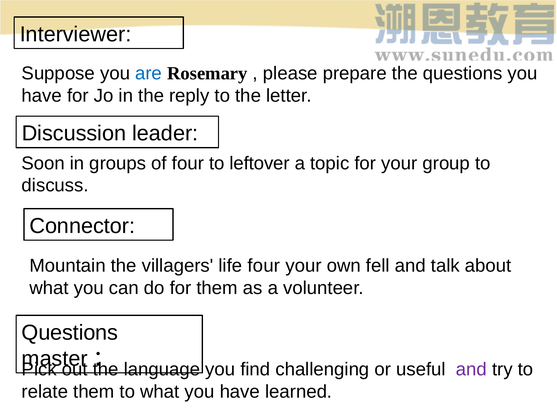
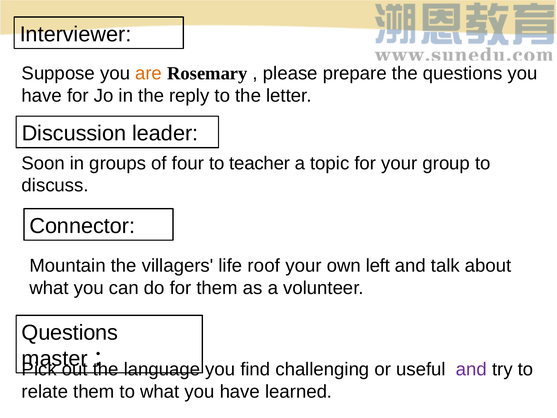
are colour: blue -> orange
leftover: leftover -> teacher
life four: four -> roof
fell: fell -> left
